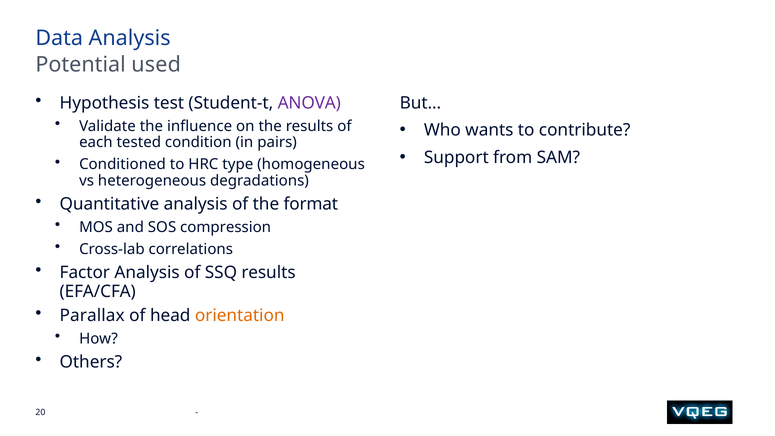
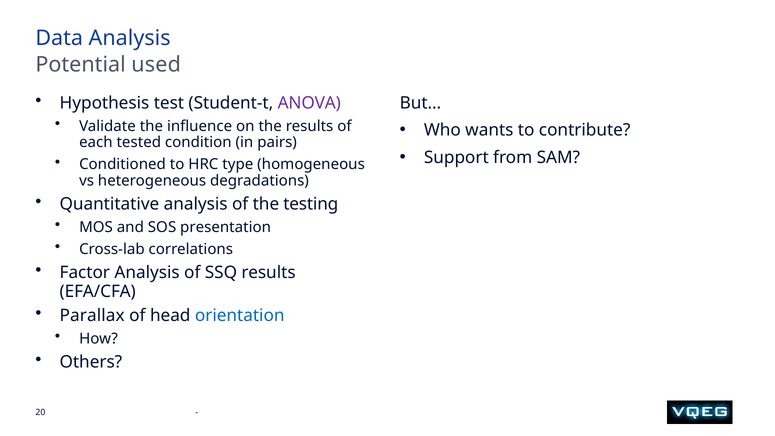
format: format -> testing
compression: compression -> presentation
orientation colour: orange -> blue
